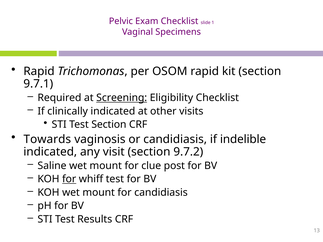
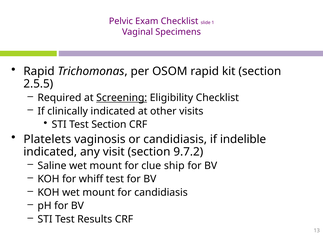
9.7.1: 9.7.1 -> 2.5.5
Towards: Towards -> Platelets
post: post -> ship
for at (69, 179) underline: present -> none
